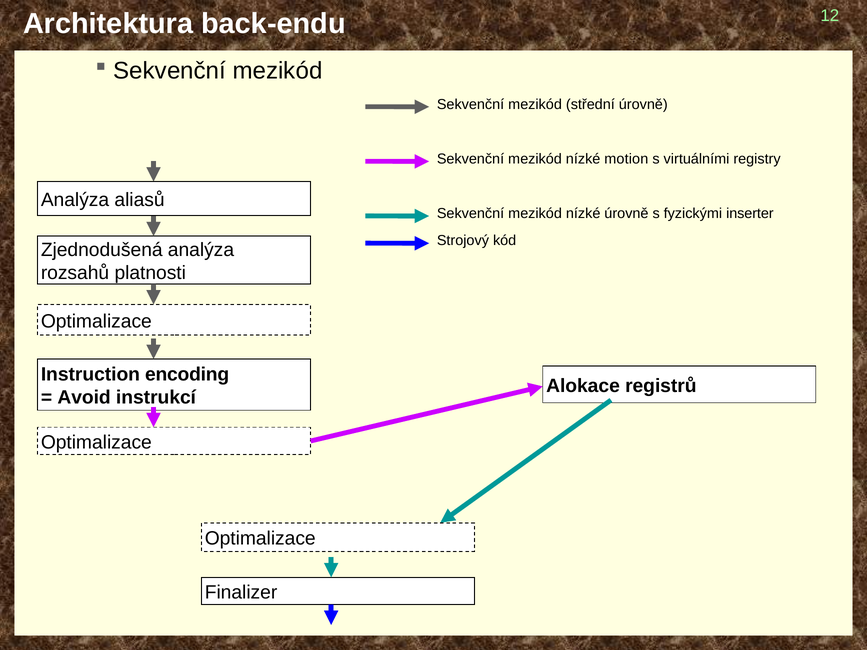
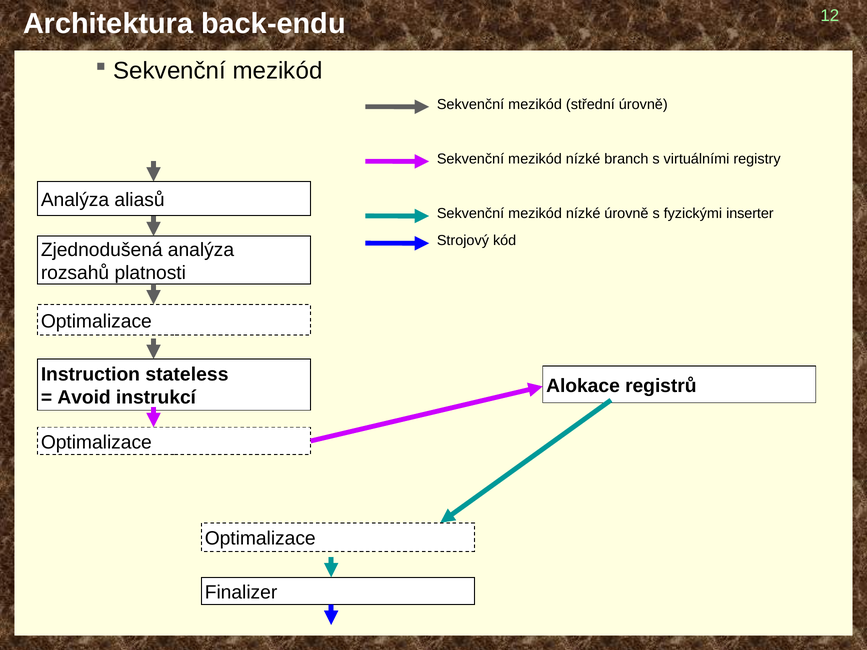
motion: motion -> branch
encoding: encoding -> stateless
